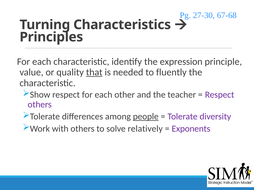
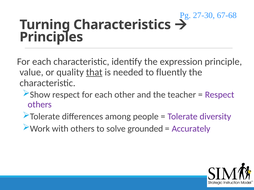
people underline: present -> none
relatively: relatively -> grounded
Exponents: Exponents -> Accurately
